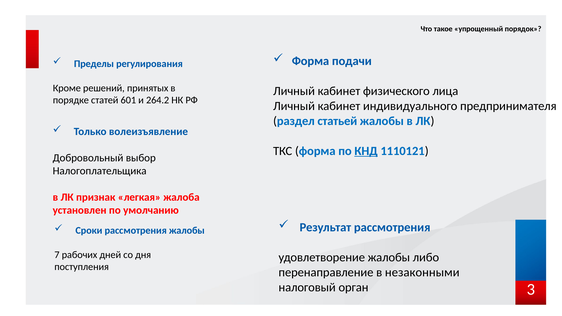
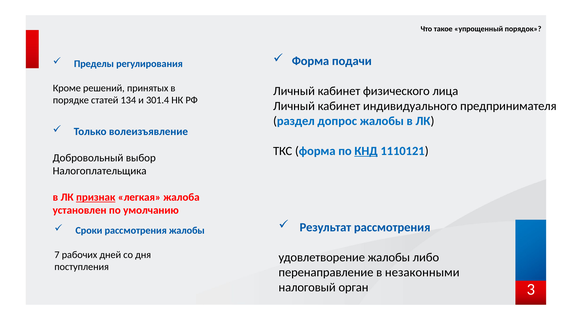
601: 601 -> 134
264.2: 264.2 -> 301.4
статьей: статьей -> допрос
признак underline: none -> present
